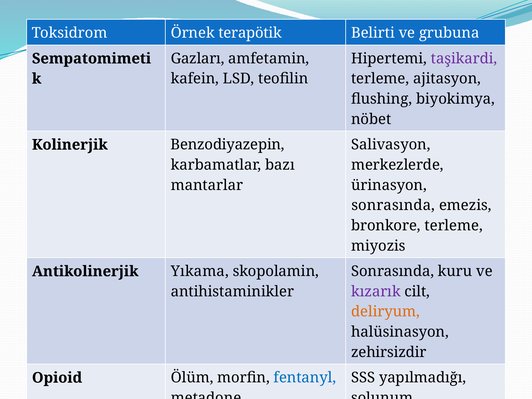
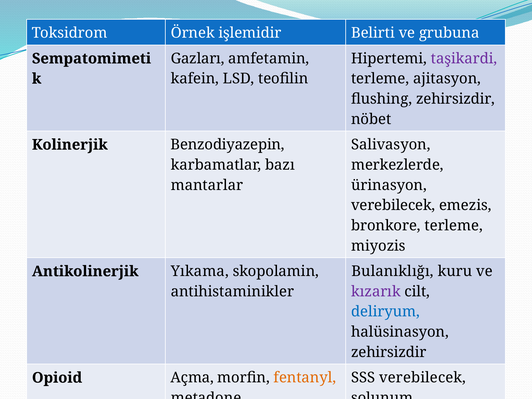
terapötik: terapötik -> işlemidir
flushing biyokimya: biyokimya -> zehirsizdir
sonrasında at (393, 205): sonrasında -> verebilecek
Sonrasında at (393, 271): Sonrasında -> Bulanıklığı
deliryum colour: orange -> blue
Ölüm: Ölüm -> Açma
fentanyl colour: blue -> orange
SSS yapılmadığı: yapılmadığı -> verebilecek
